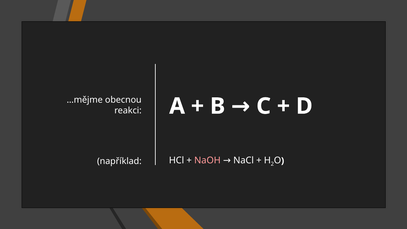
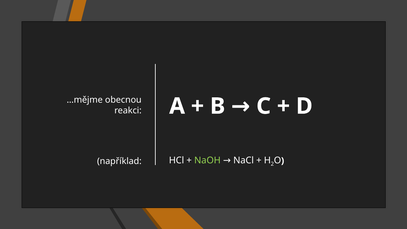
NaOH colour: pink -> light green
